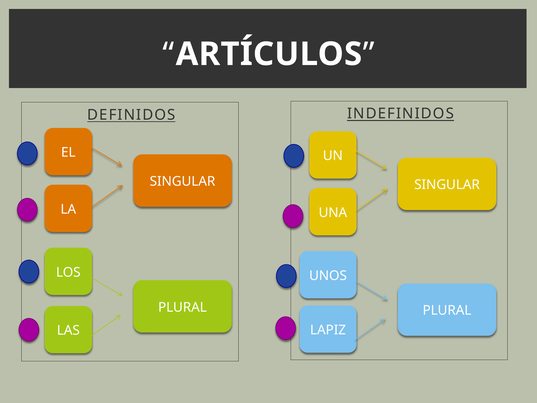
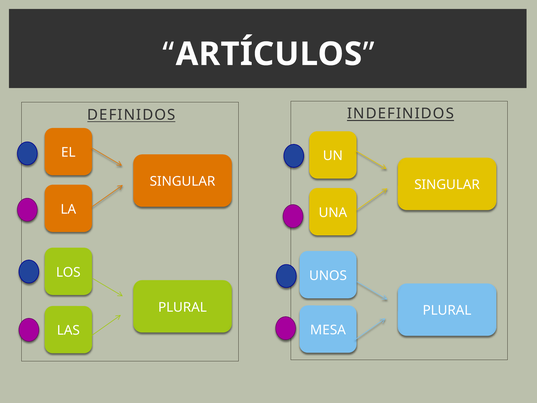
LAPIZ: LAPIZ -> MESA
